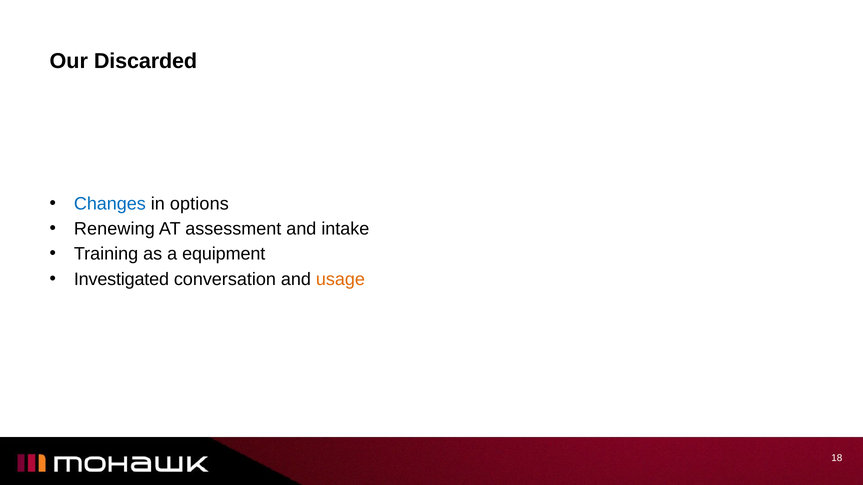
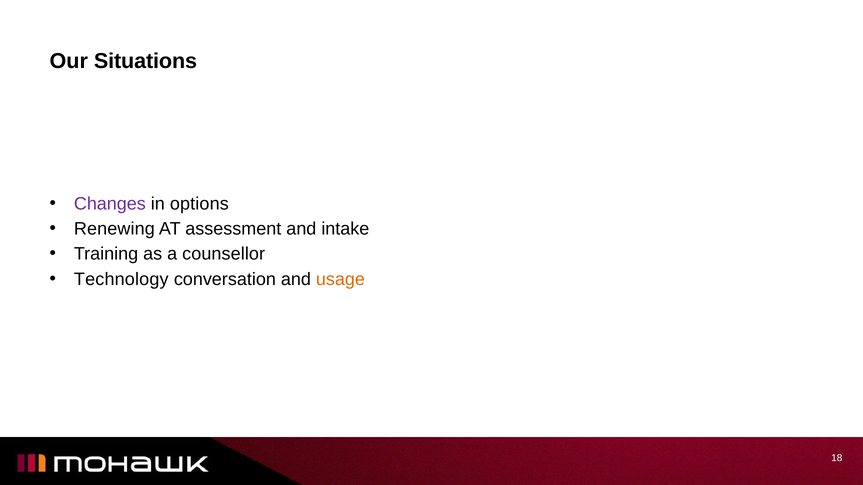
Discarded: Discarded -> Situations
Changes colour: blue -> purple
equipment: equipment -> counsellor
Investigated: Investigated -> Technology
